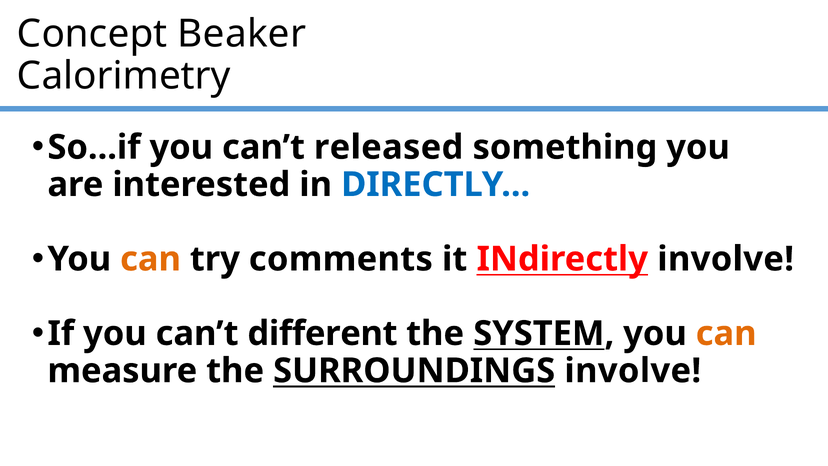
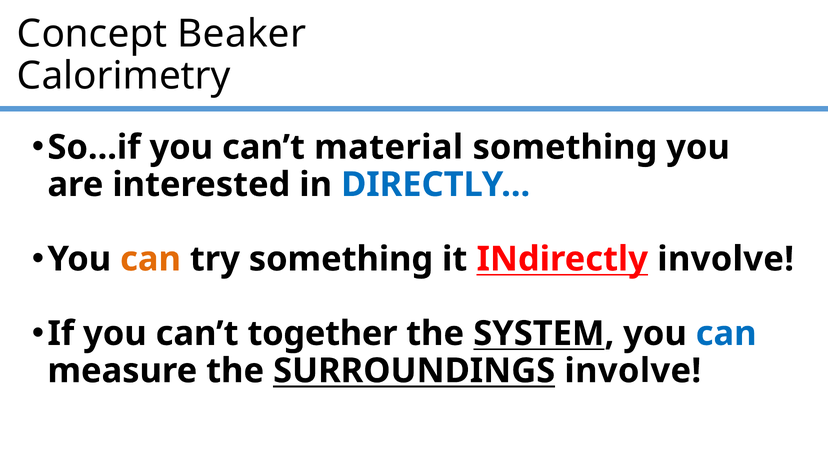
released: released -> material
try comments: comments -> something
different: different -> together
can at (726, 333) colour: orange -> blue
